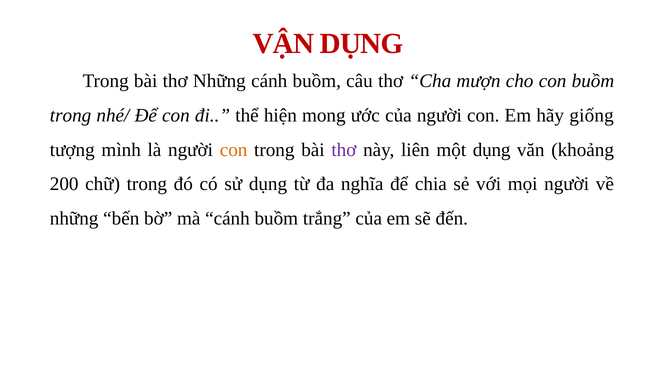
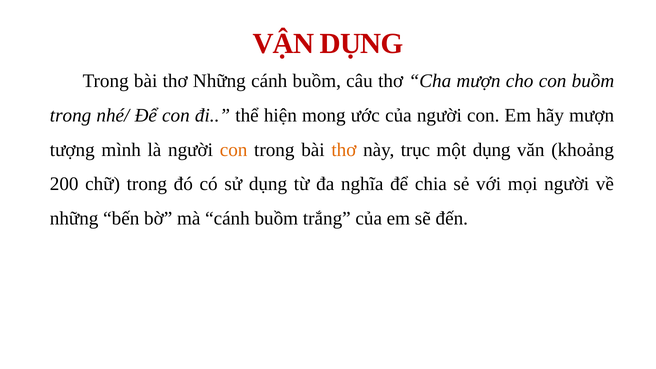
hãy giống: giống -> mượn
thơ at (344, 150) colour: purple -> orange
liên: liên -> trục
